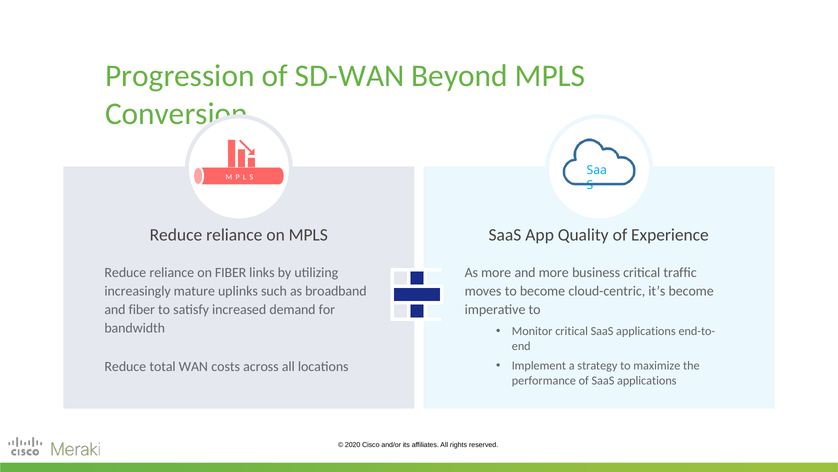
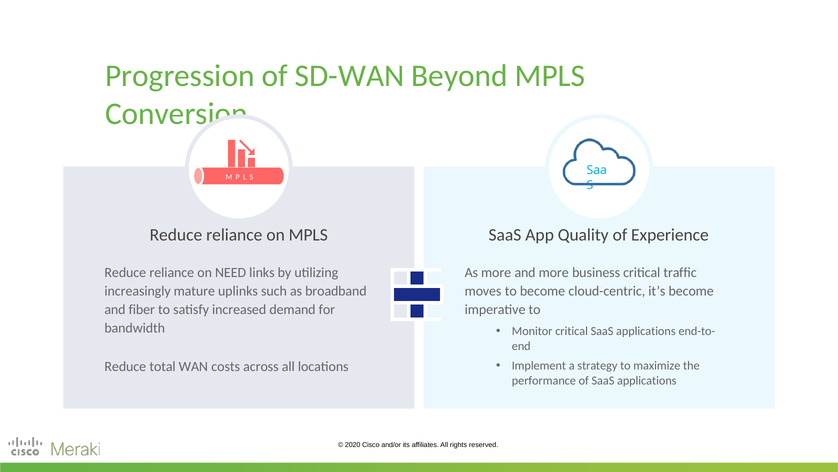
on FIBER: FIBER -> NEED
